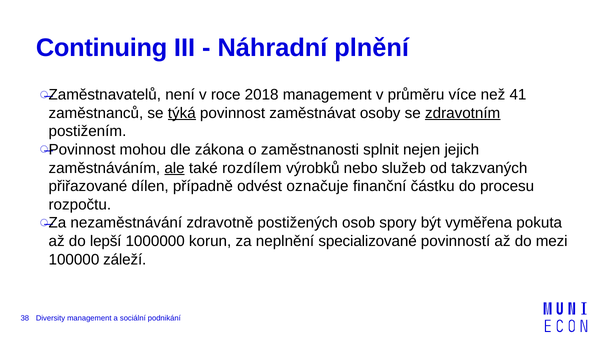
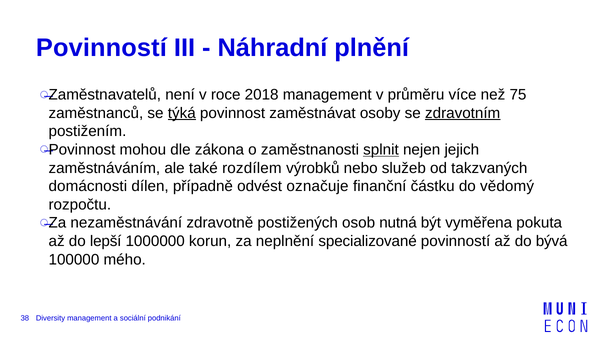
Continuing at (102, 48): Continuing -> Povinností
41: 41 -> 75
splnit underline: none -> present
ale underline: present -> none
přiřazované: přiřazované -> domácnosti
procesu: procesu -> vědomý
spory: spory -> nutná
mezi: mezi -> bývá
záleží: záleží -> mého
